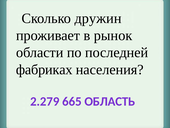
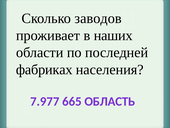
дружин: дружин -> заводов
рынок: рынок -> наших
2.279: 2.279 -> 7.977
